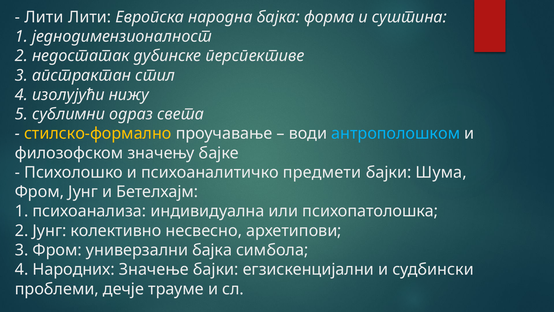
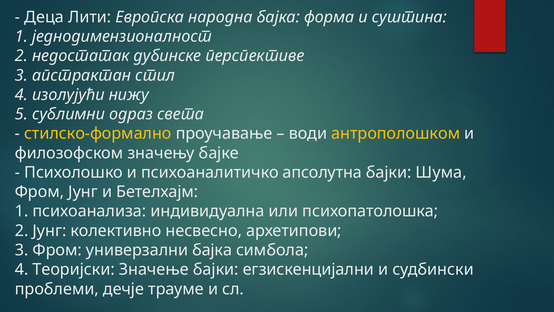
Лити at (44, 17): Лити -> Деца
антрополошком colour: light blue -> yellow
предмети: предмети -> апсолутна
Народних: Народних -> Теоријски
